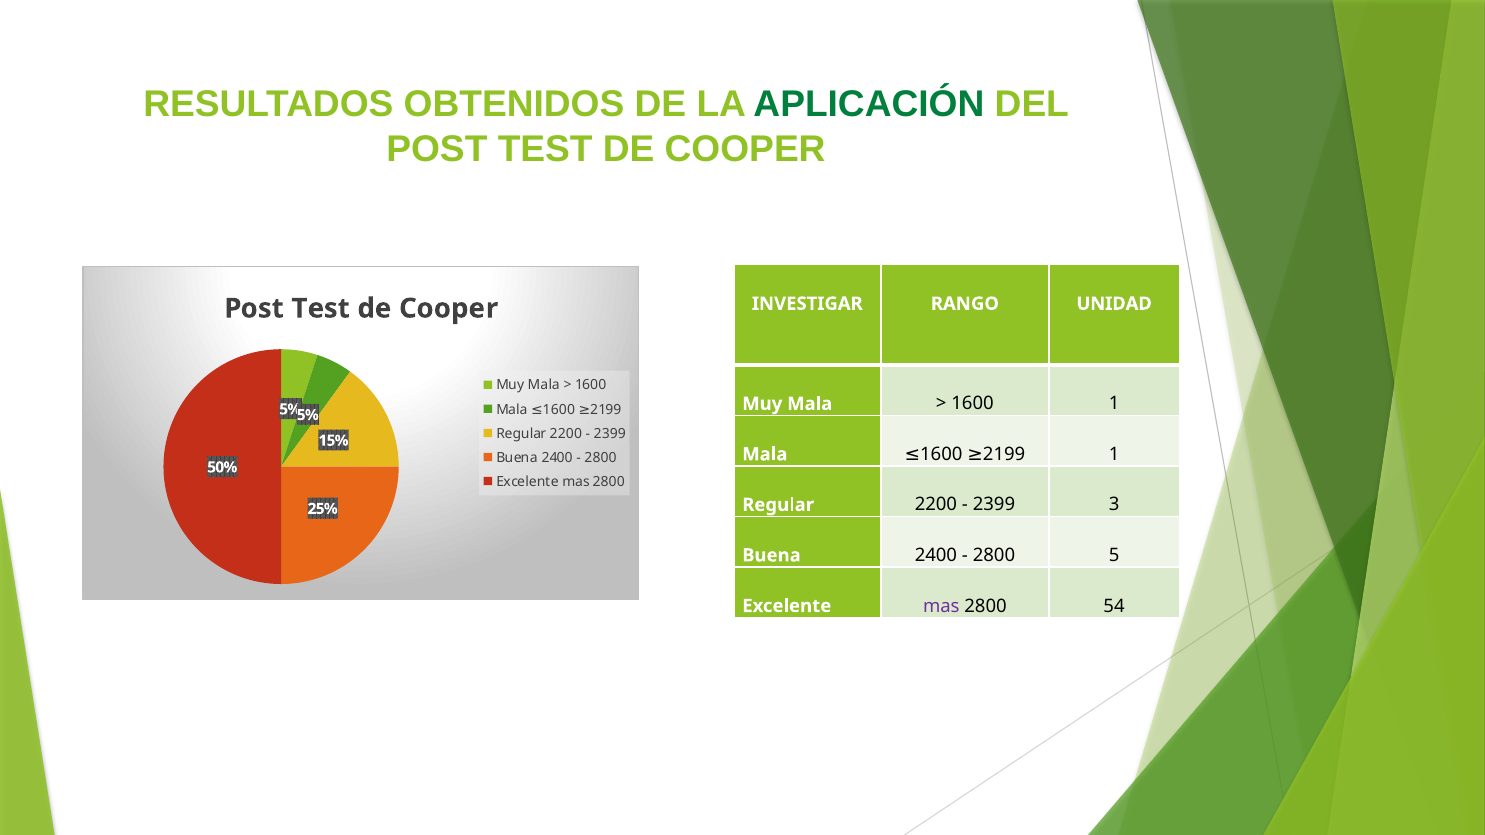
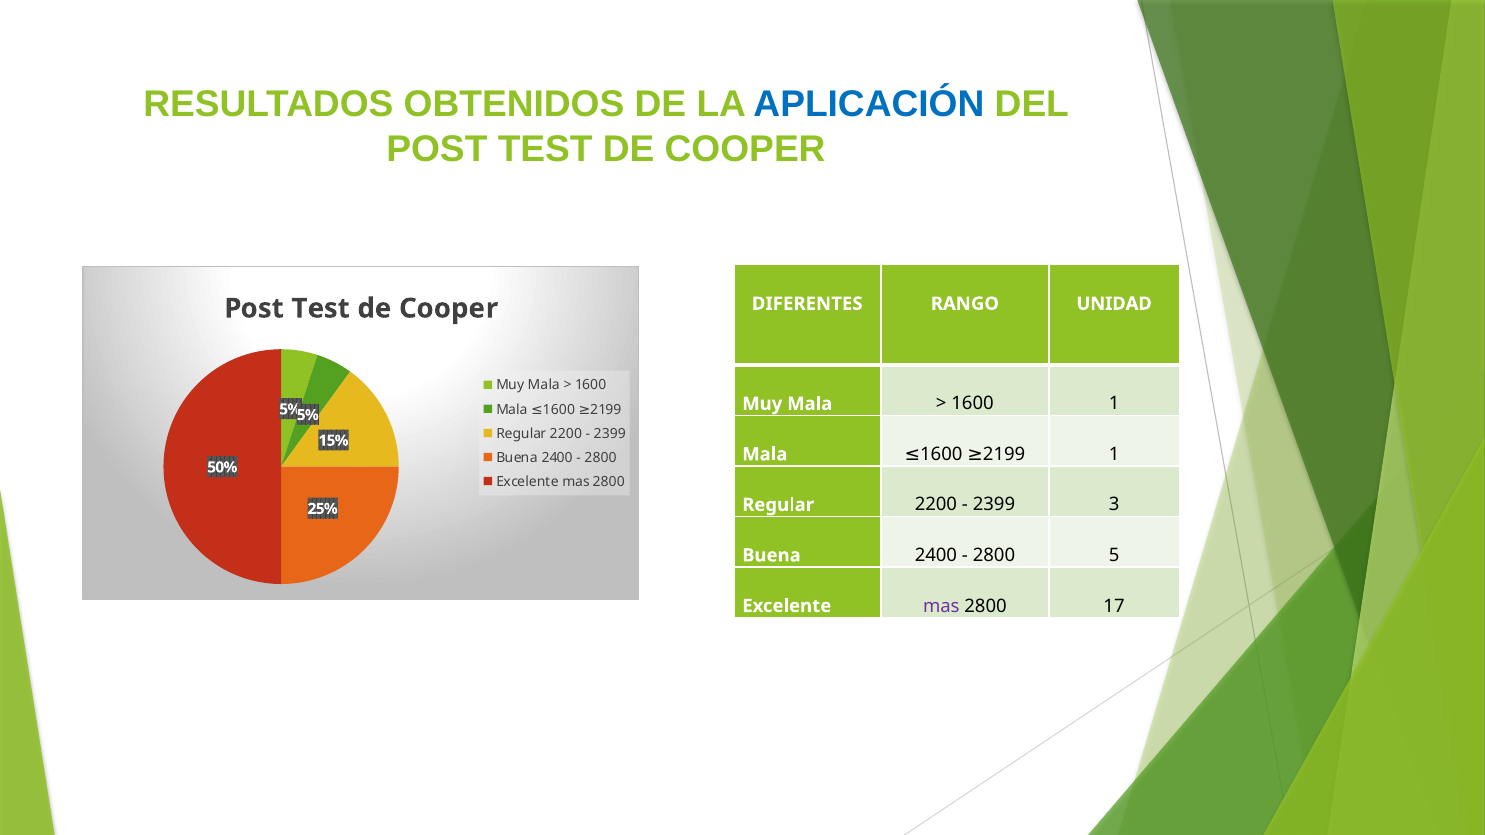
APLICACIÓN colour: green -> blue
INVESTIGAR: INVESTIGAR -> DIFERENTES
54: 54 -> 17
